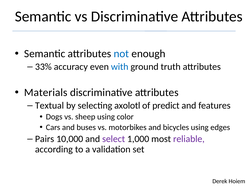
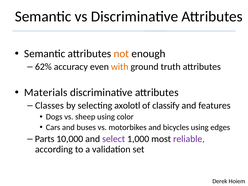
not colour: blue -> orange
33%: 33% -> 62%
with colour: blue -> orange
Textual: Textual -> Classes
predict: predict -> classify
Pairs: Pairs -> Parts
